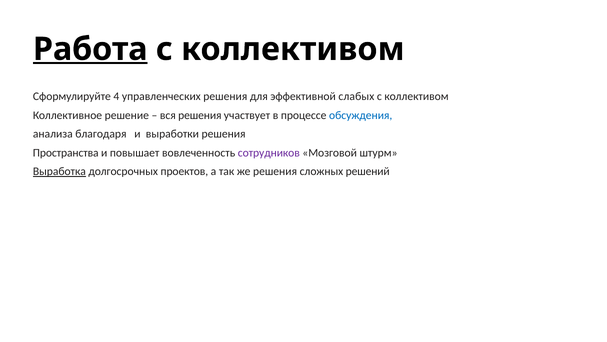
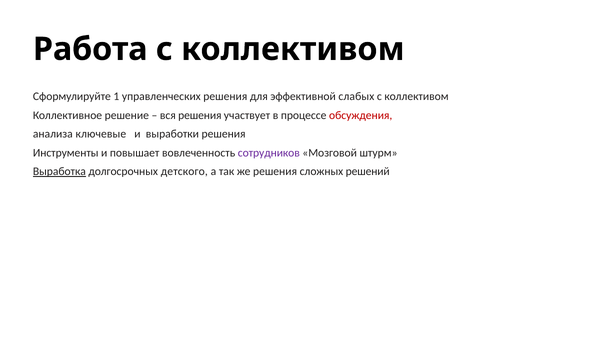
Работа underline: present -> none
4: 4 -> 1
обсуждения colour: blue -> red
благодаря: благодаря -> ключевые
Пространства: Пространства -> Инструменты
проектов: проектов -> детского
